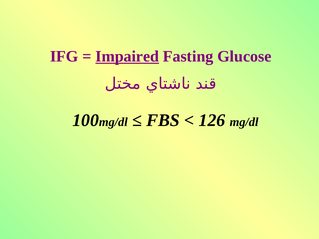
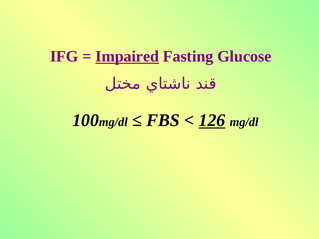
126 underline: none -> present
